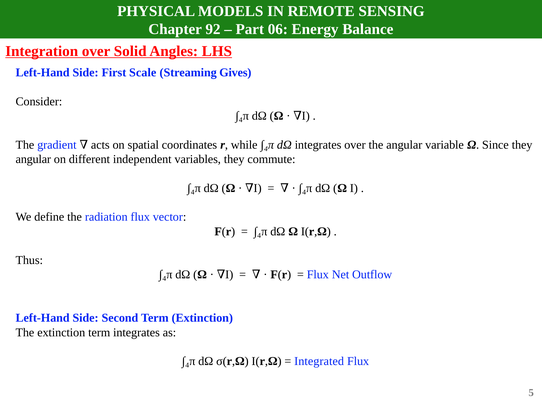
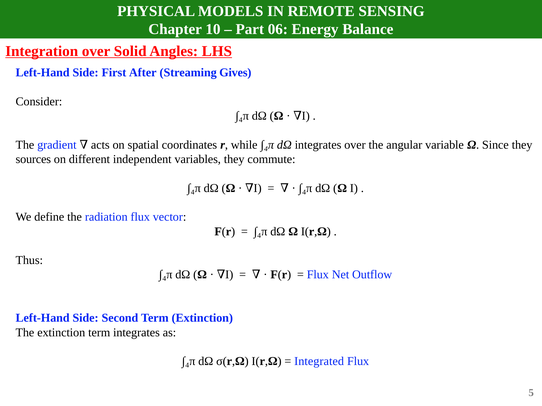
92: 92 -> 10
Scale: Scale -> After
angular at (33, 159): angular -> sources
